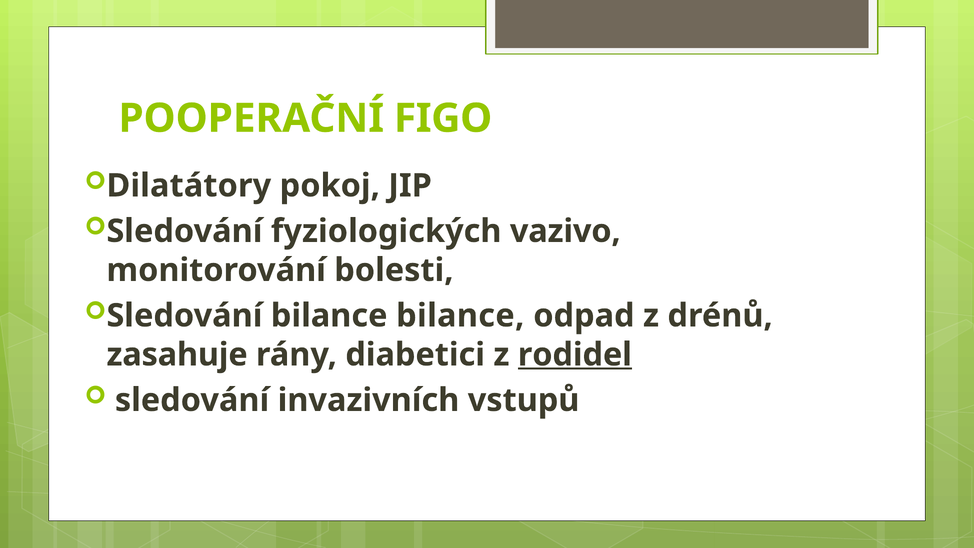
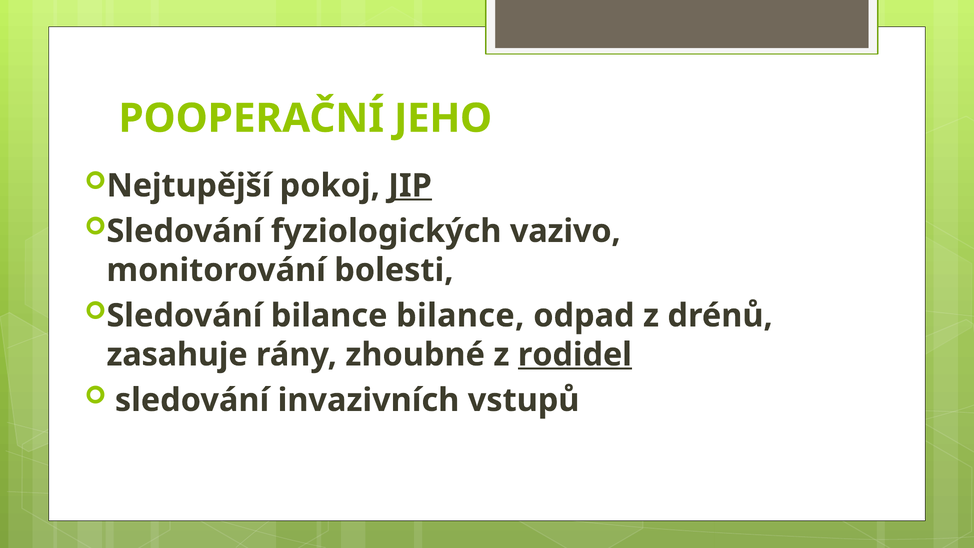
FIGO: FIGO -> JEHO
Dilatátory: Dilatátory -> Nejtupější
JIP underline: none -> present
diabetici: diabetici -> zhoubné
